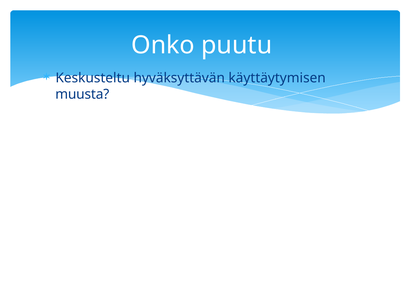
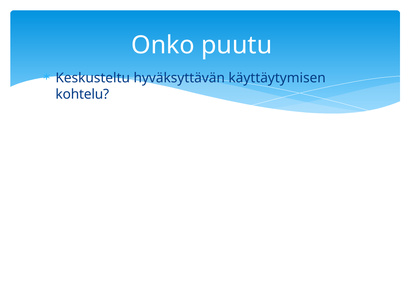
muusta: muusta -> kohtelu
